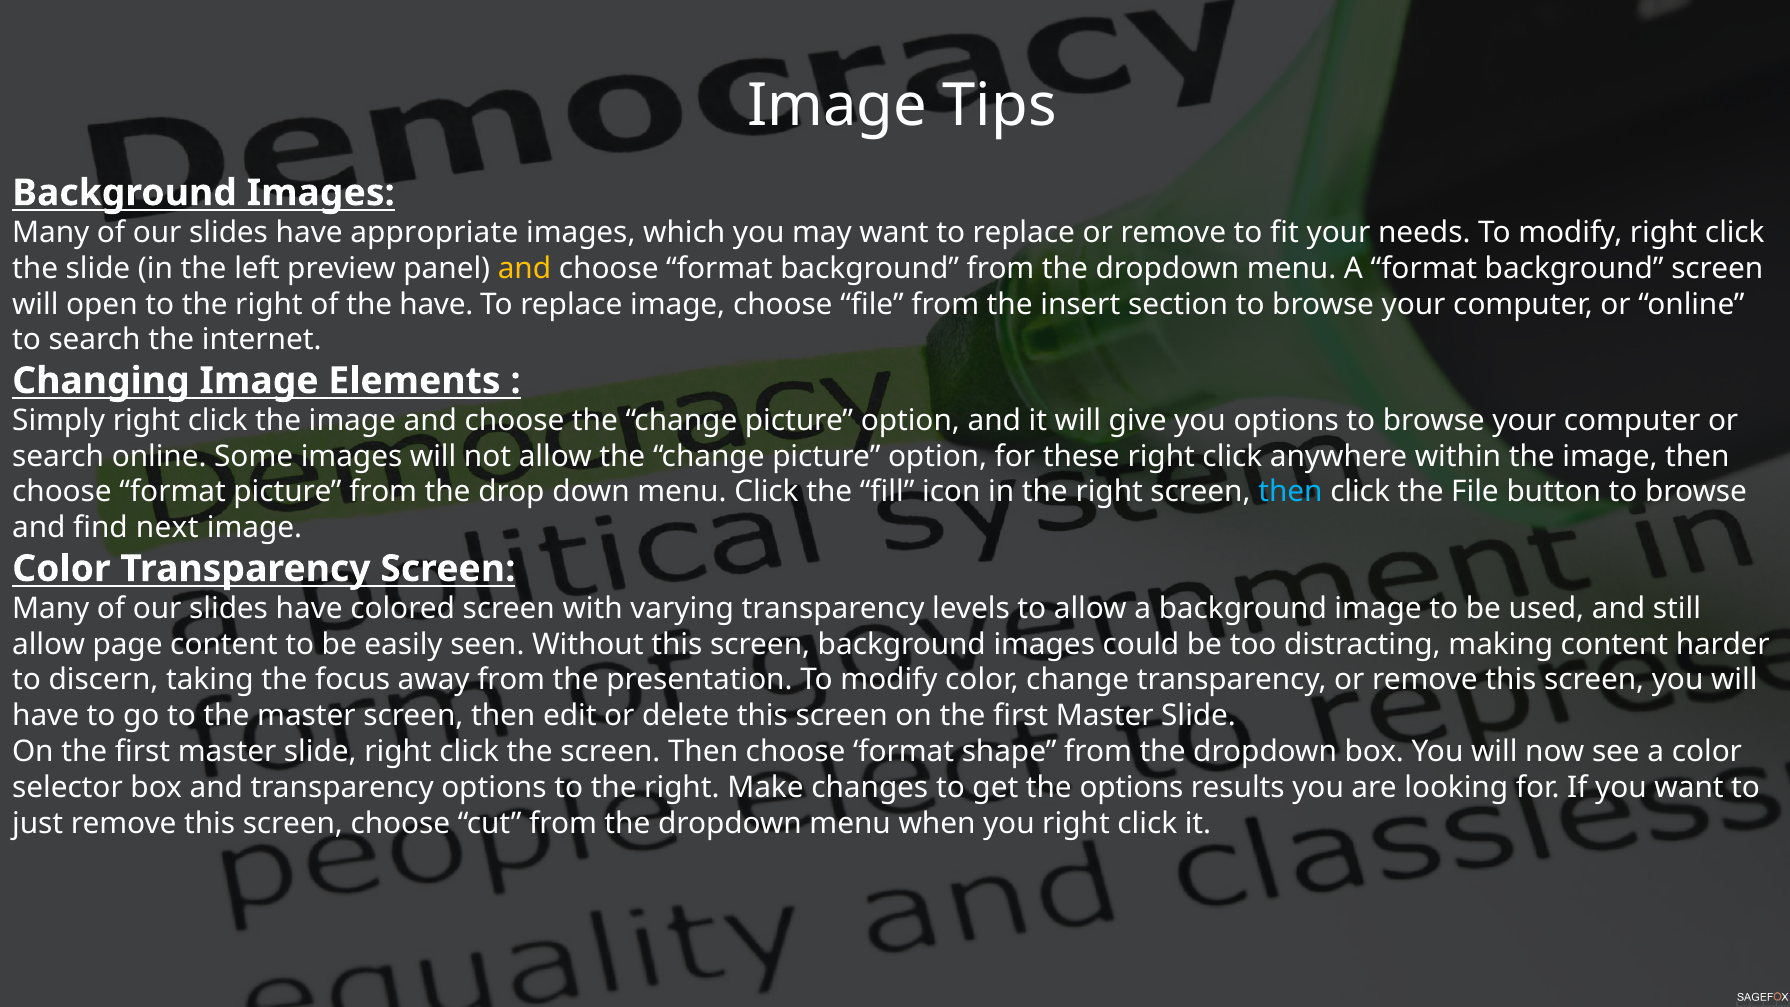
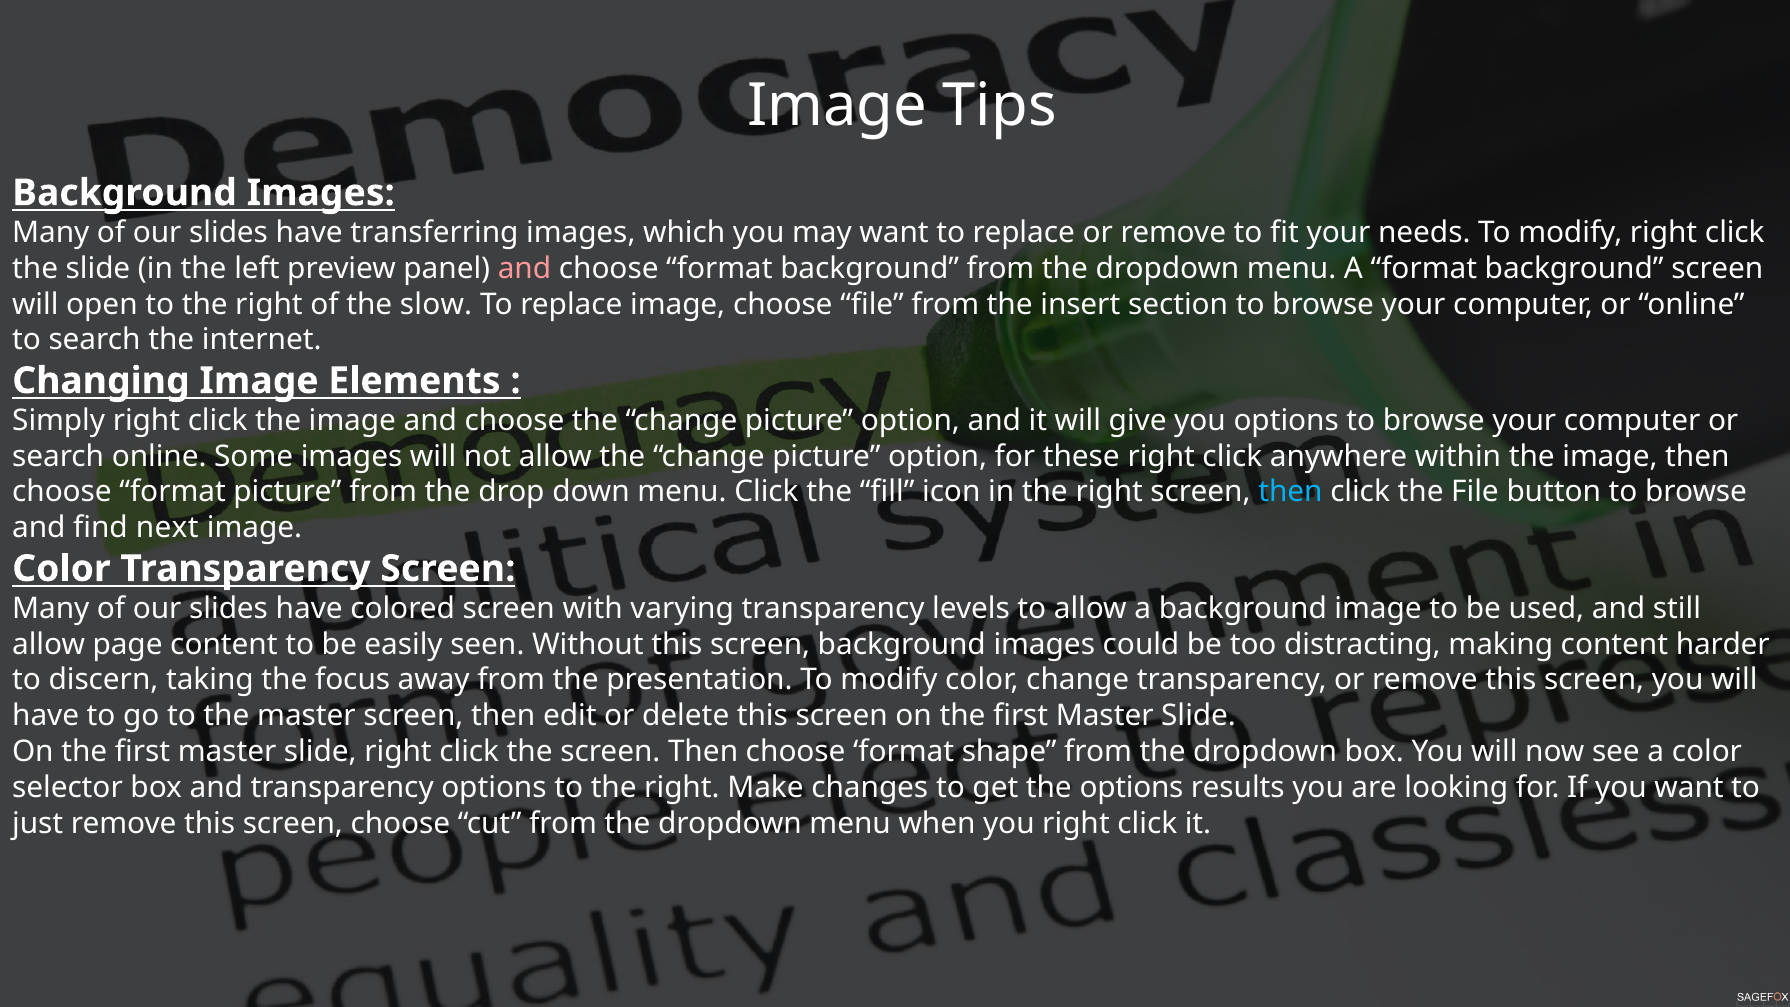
appropriate: appropriate -> transferring
and at (525, 268) colour: yellow -> pink
the have: have -> slow
